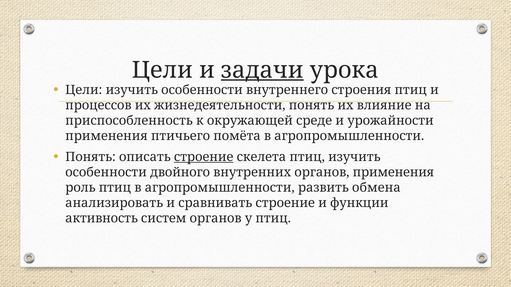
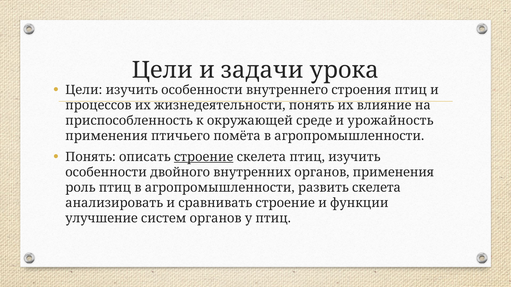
задачи underline: present -> none
урожайности: урожайности -> урожайность
развить обмена: обмена -> скелета
активность: активность -> улучшение
